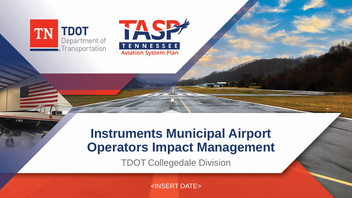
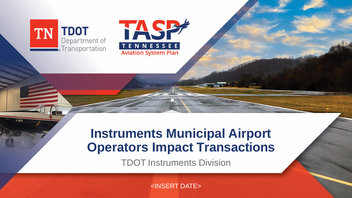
Management: Management -> Transactions
TDOT Collegedale: Collegedale -> Instruments
